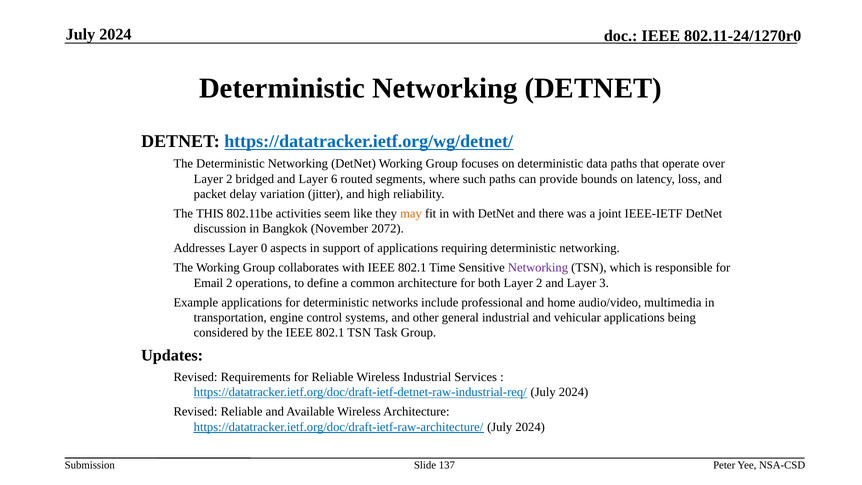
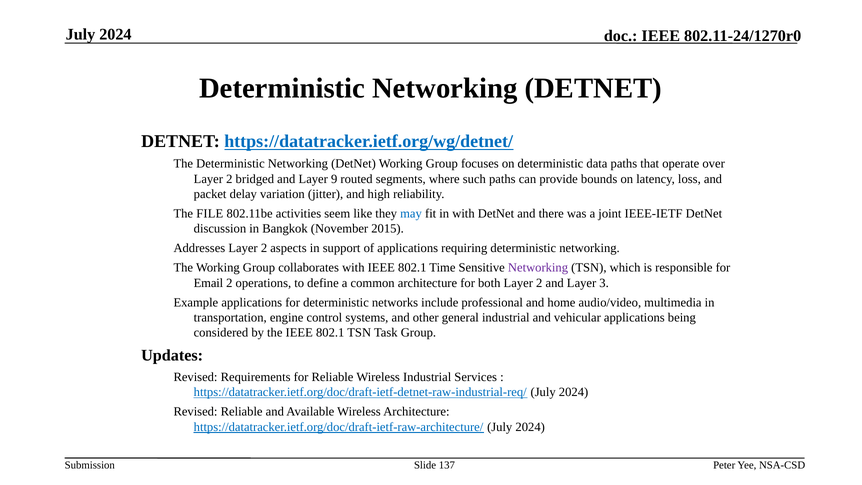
6: 6 -> 9
THIS: THIS -> FILE
may colour: orange -> blue
2072: 2072 -> 2015
Addresses Layer 0: 0 -> 2
